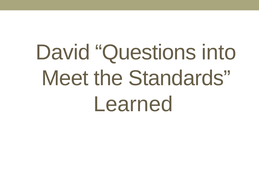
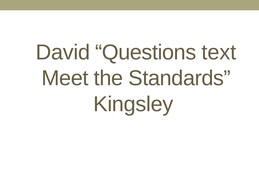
into: into -> text
Learned: Learned -> Kingsley
